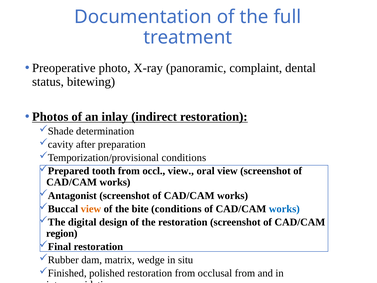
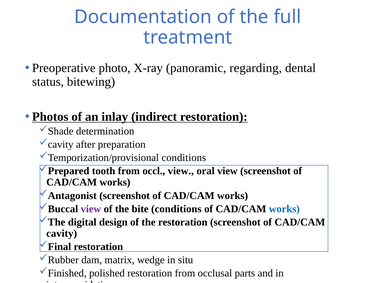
complaint: complaint -> regarding
view at (91, 209) colour: orange -> purple
region: region -> cavity
occlusal from: from -> parts
